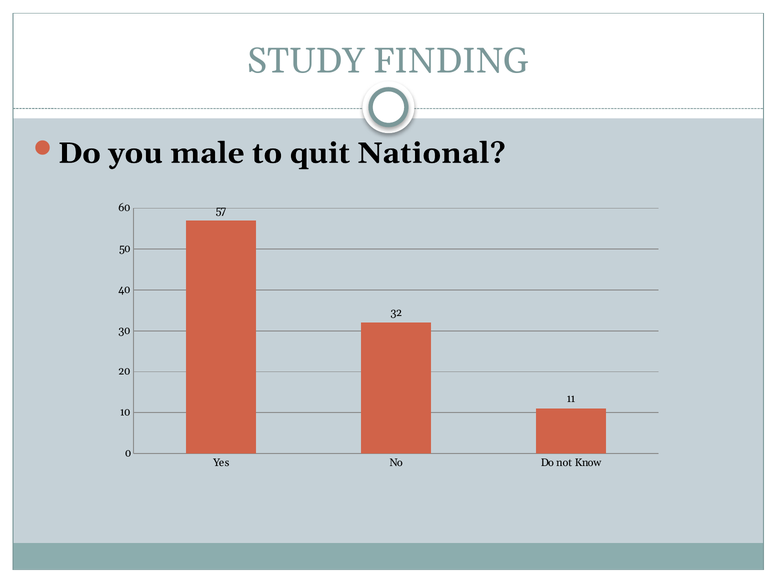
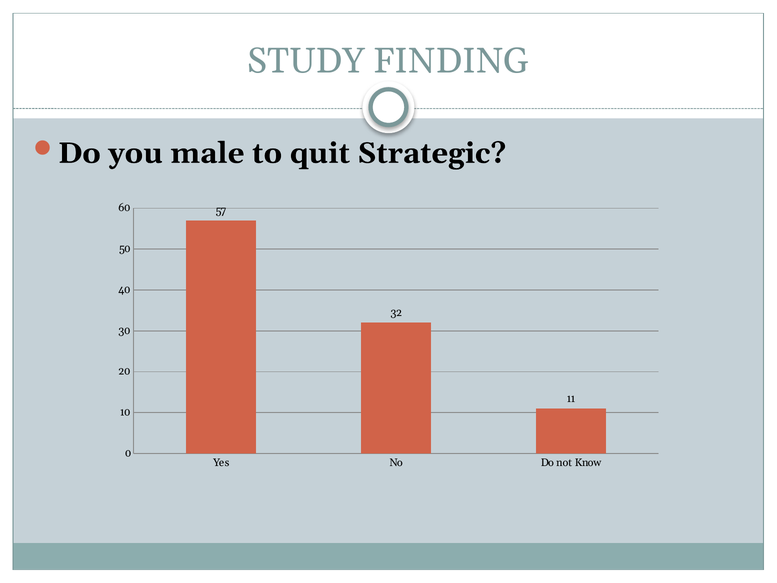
National: National -> Strategic
